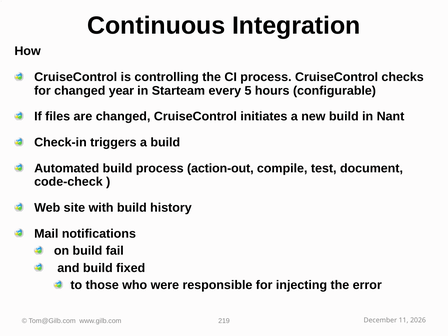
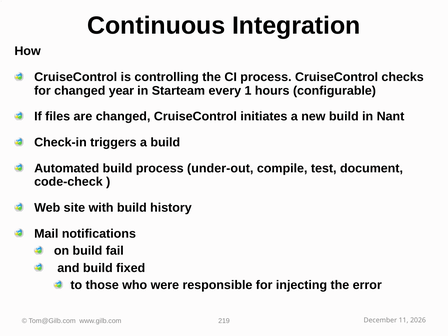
5: 5 -> 1
action-out: action-out -> under-out
